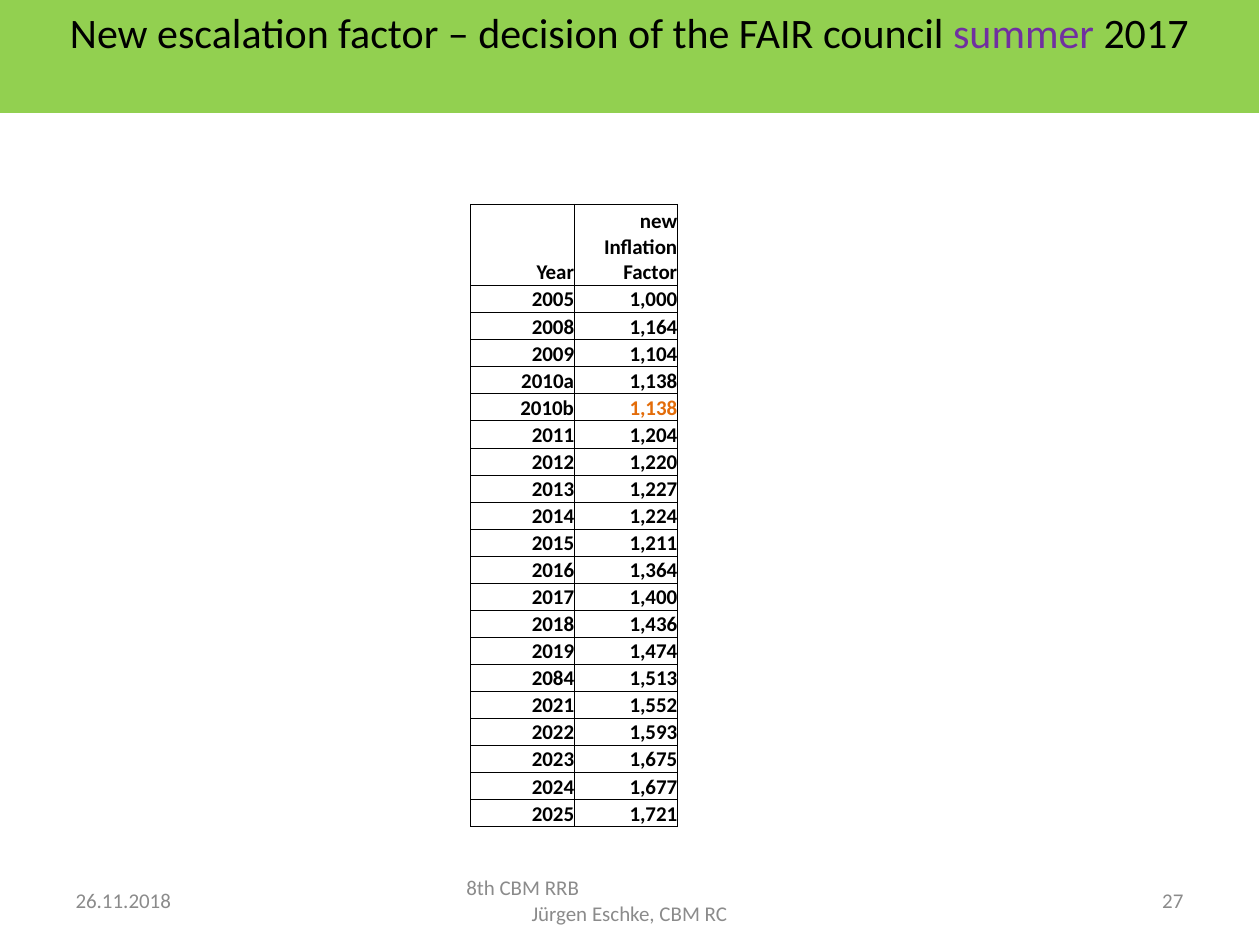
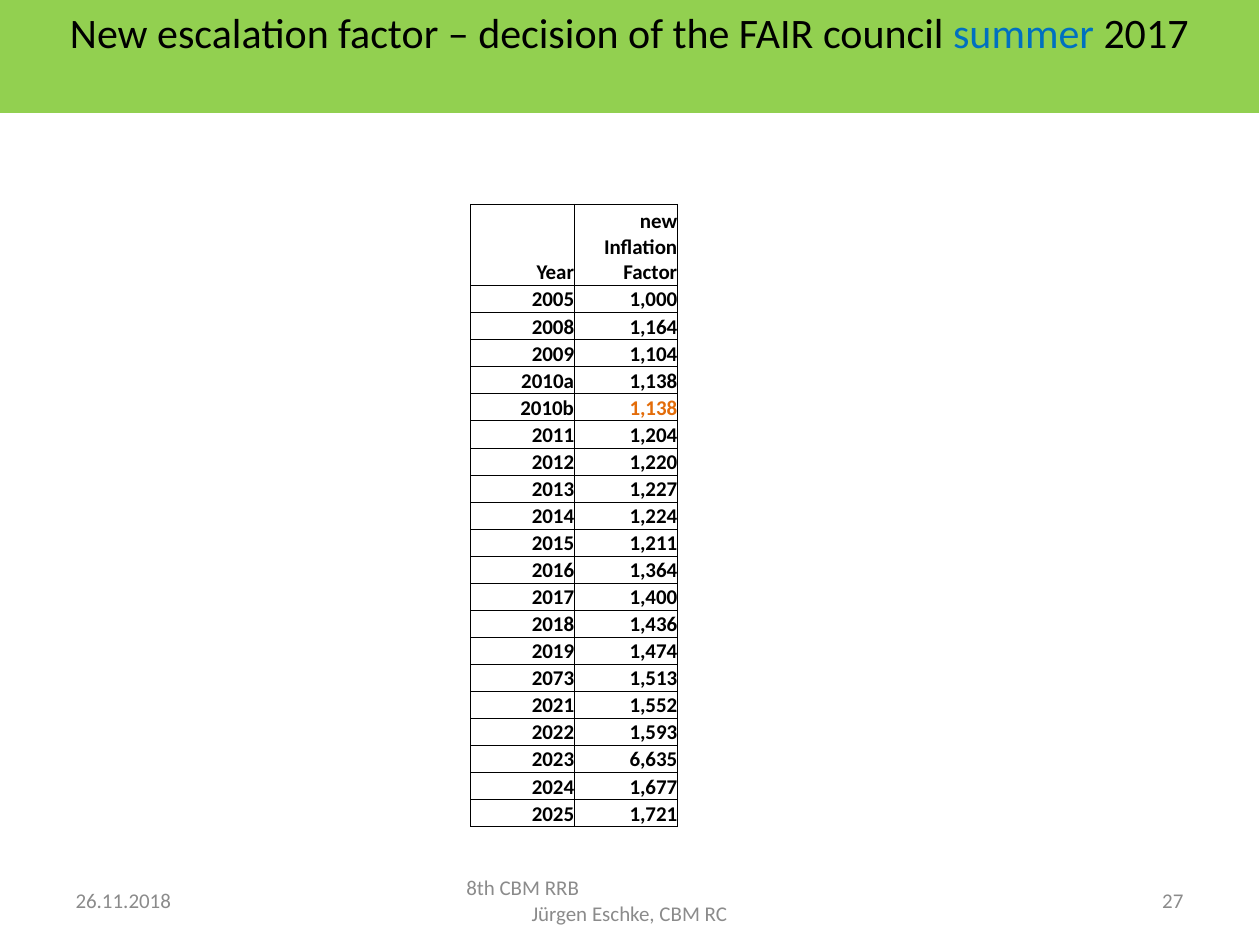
summer colour: purple -> blue
2084: 2084 -> 2073
1,675: 1,675 -> 6,635
